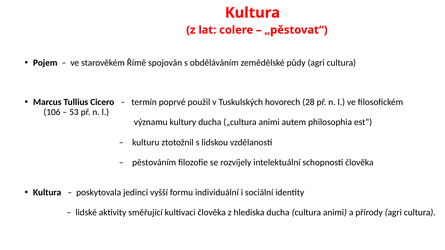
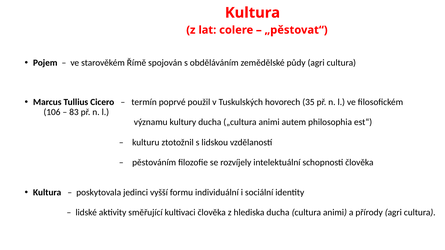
28: 28 -> 35
53: 53 -> 83
